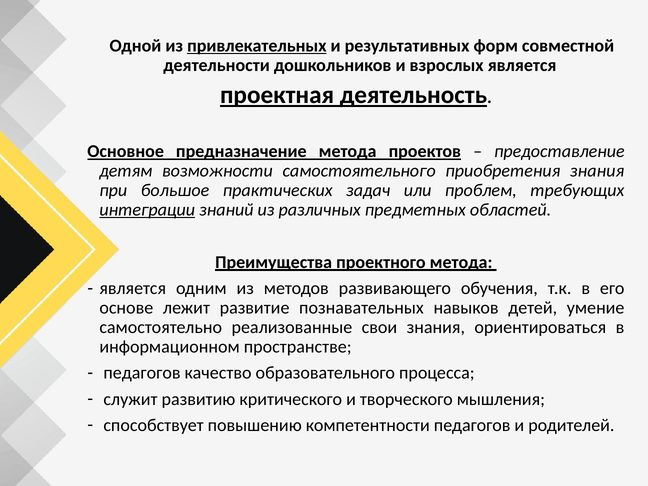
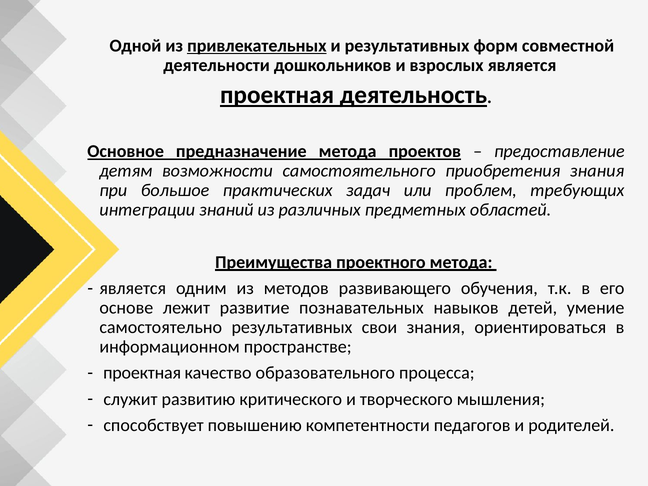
интеграции underline: present -> none
самостоятельно реализованные: реализованные -> результативных
педагогов at (142, 373): педагогов -> проектная
